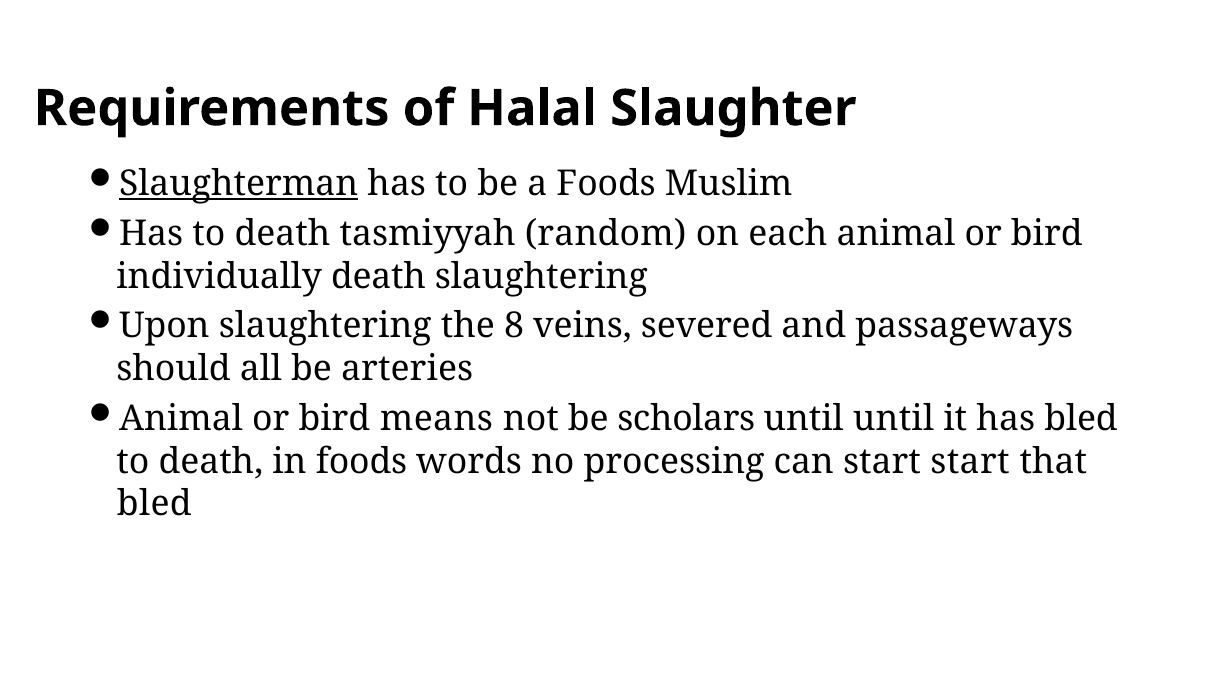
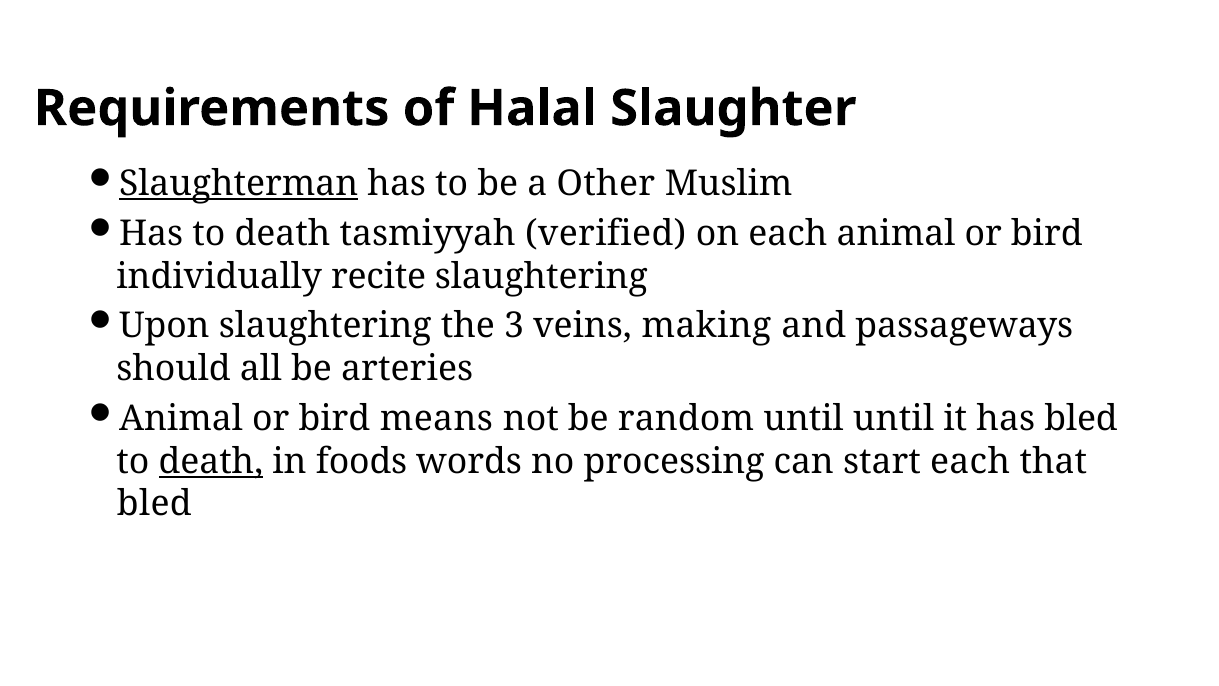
a Foods: Foods -> Other
random: random -> verified
individually death: death -> recite
8: 8 -> 3
severed: severed -> making
scholars: scholars -> random
death at (211, 461) underline: none -> present
start start: start -> each
